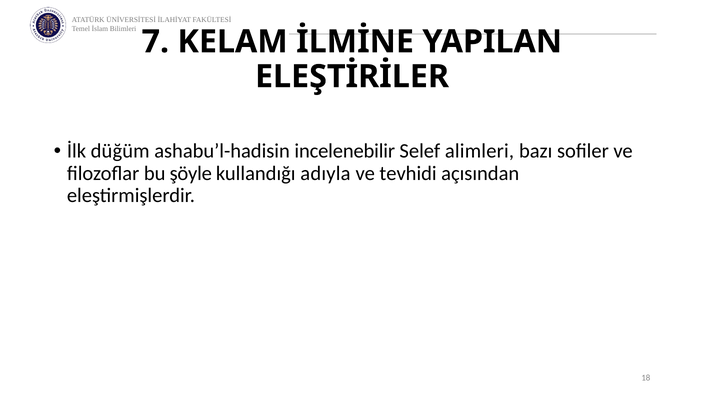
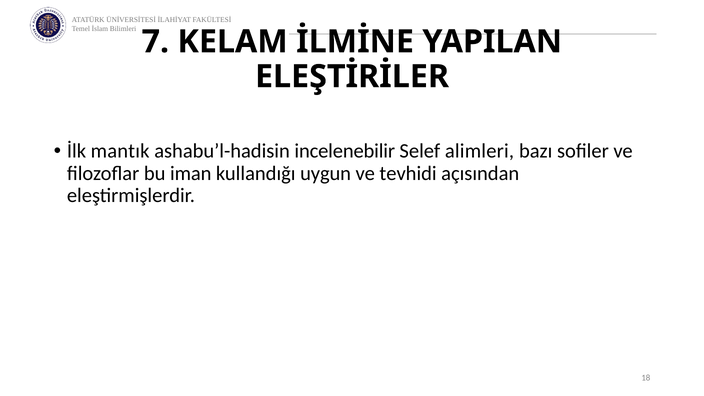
düğüm: düğüm -> mantık
şöyle: şöyle -> iman
adıyla: adıyla -> uygun
